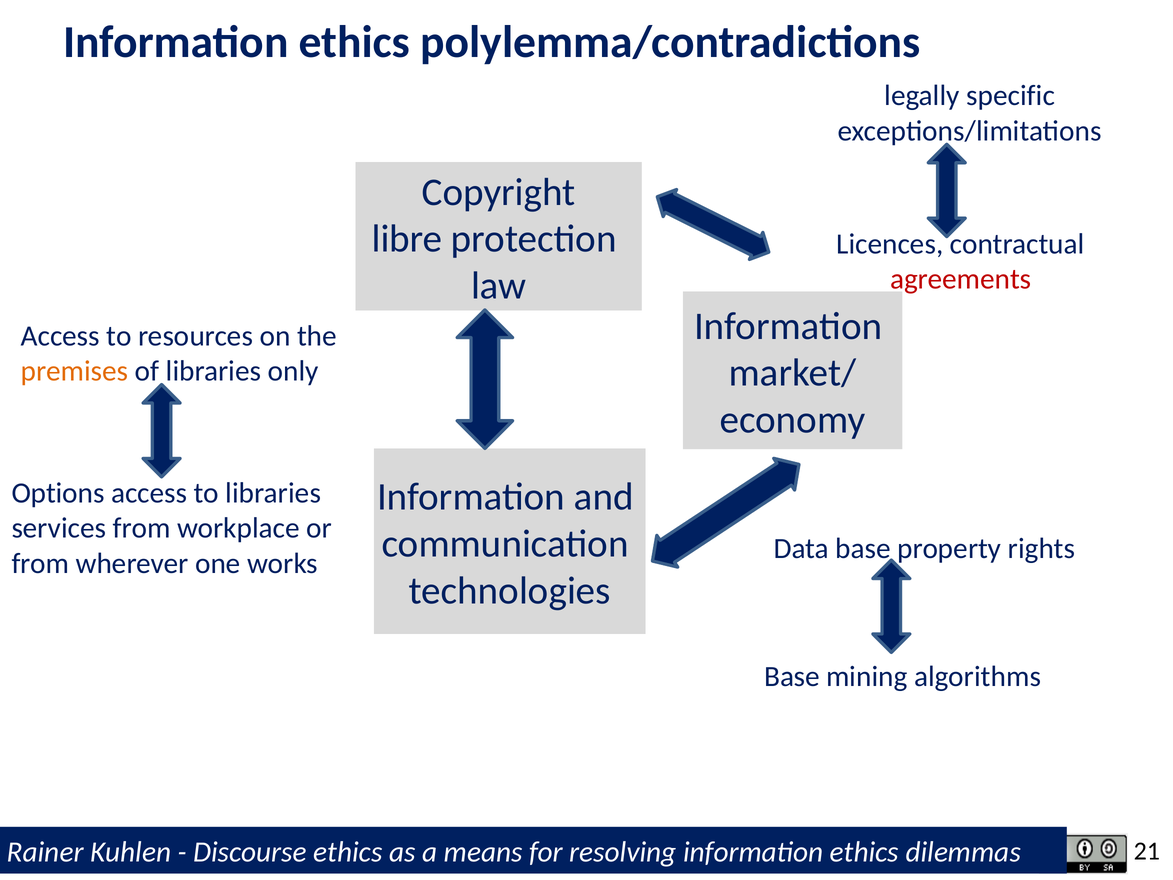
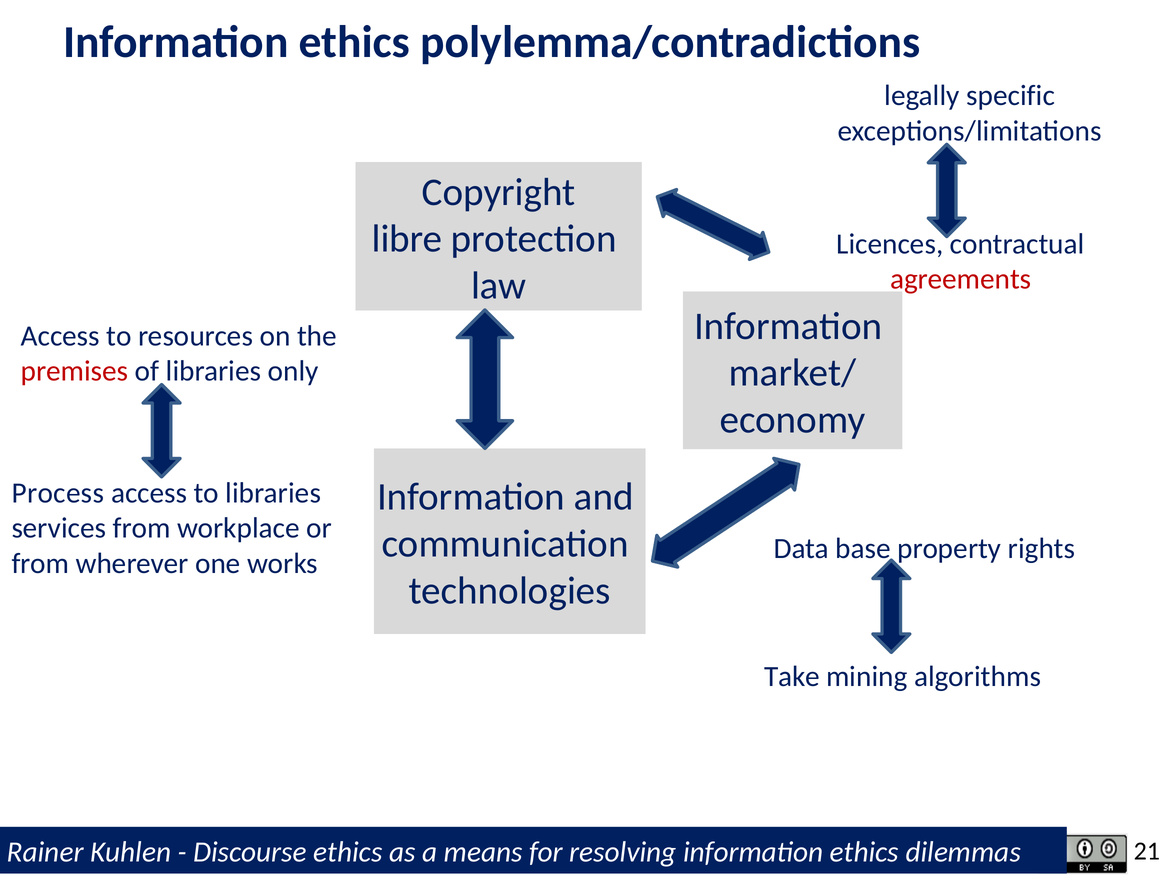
premises colour: orange -> red
Options: Options -> Process
Base at (792, 677): Base -> Take
